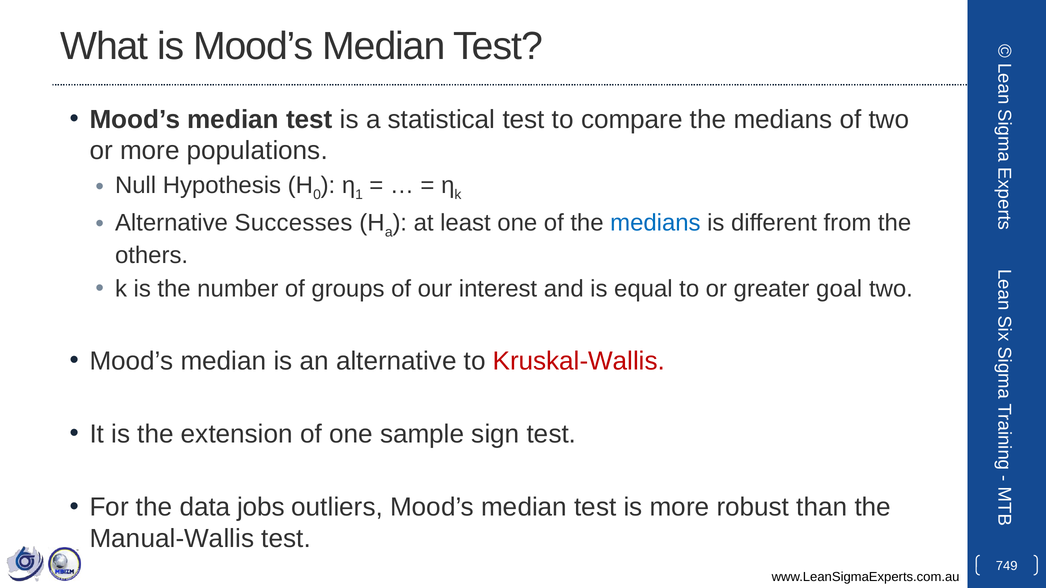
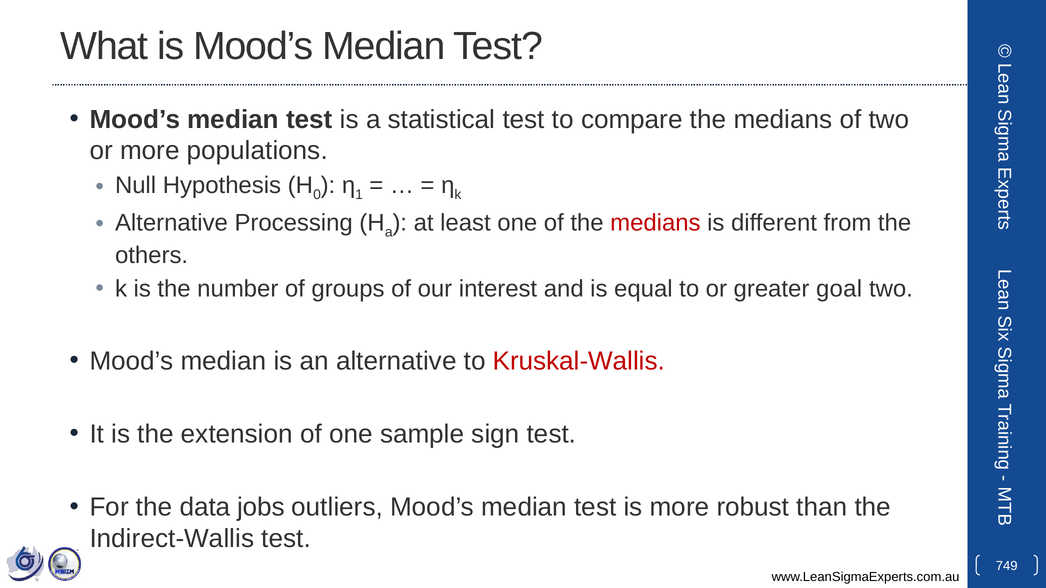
Successes: Successes -> Processing
medians at (655, 223) colour: blue -> red
Manual-Wallis: Manual-Wallis -> Indirect-Wallis
